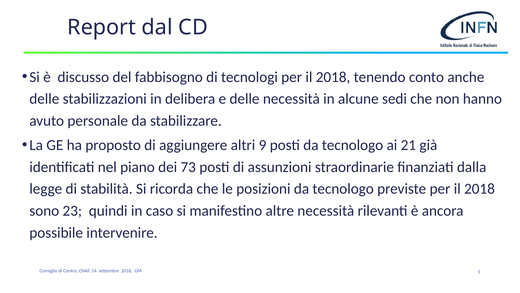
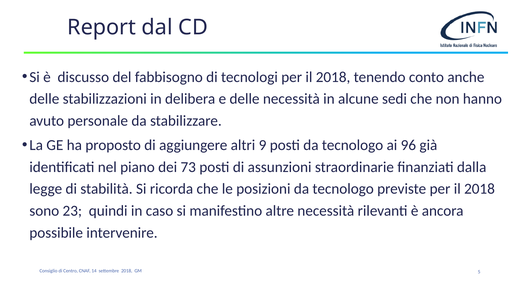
21: 21 -> 96
